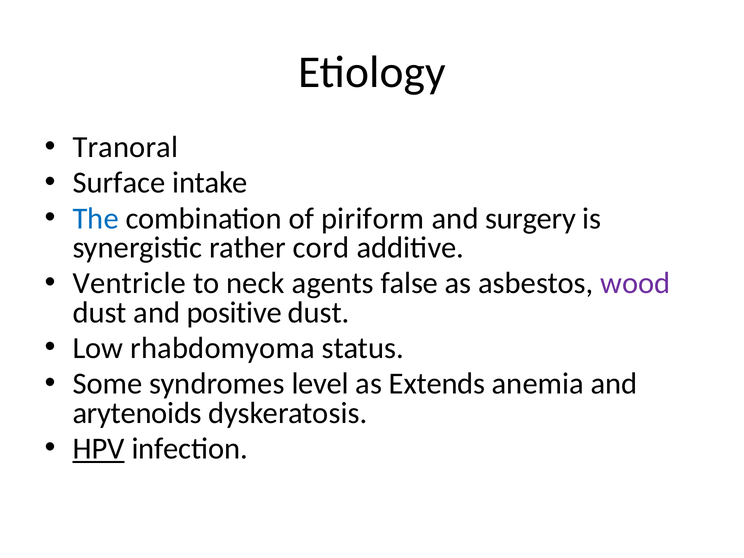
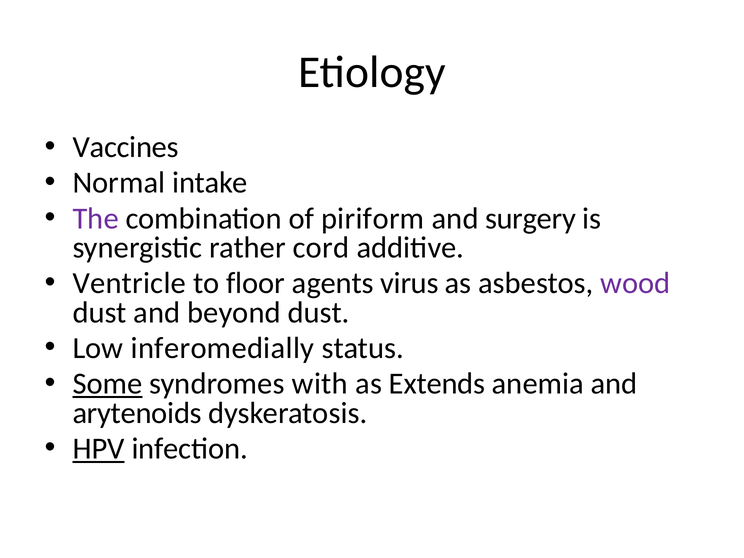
Tranoral: Tranoral -> Vaccines
Surface: Surface -> Normal
The colour: blue -> purple
neck: neck -> floor
false: false -> virus
positive: positive -> beyond
rhabdomyoma: rhabdomyoma -> inferomedially
Some underline: none -> present
level: level -> with
